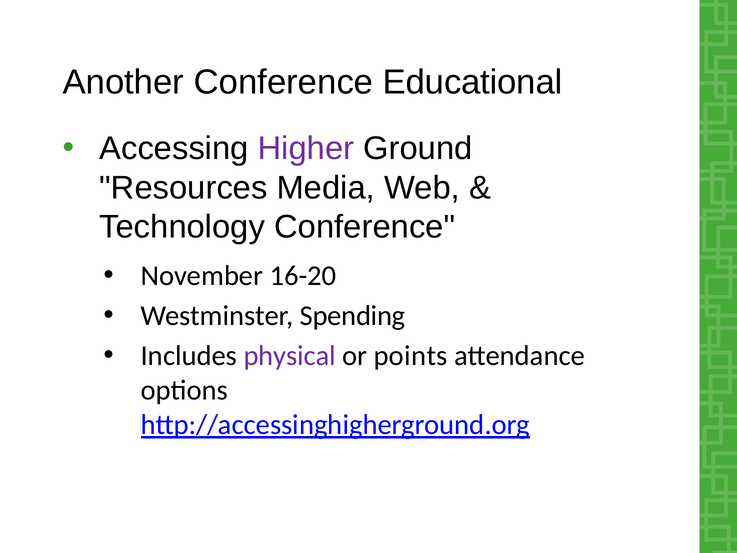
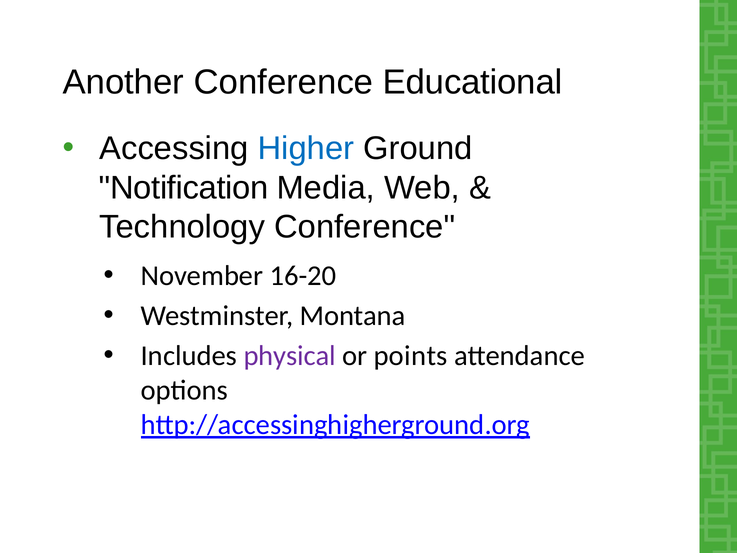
Higher colour: purple -> blue
Resources: Resources -> Notification
Spending: Spending -> Montana
